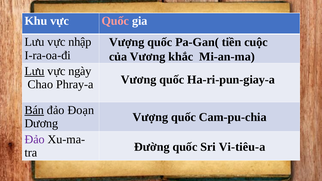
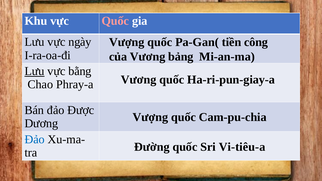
nhập: nhập -> ngày
cuộc: cuộc -> công
khắc: khắc -> bảng
ngày: ngày -> bằng
Bán underline: present -> none
Đoạn: Đoạn -> Được
Đảo at (35, 139) colour: purple -> blue
